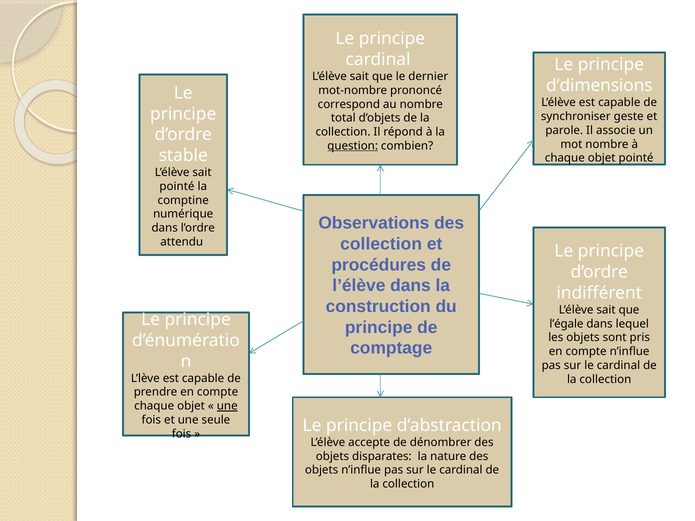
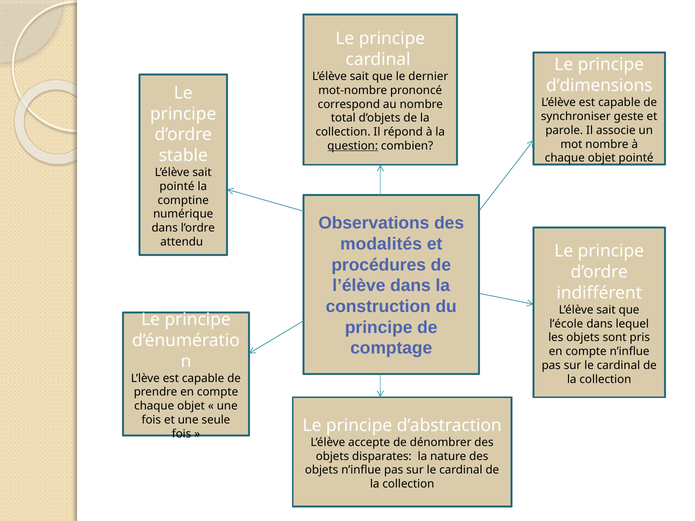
collection at (381, 244): collection -> modalités
l’égale: l’égale -> l’école
une at (227, 406) underline: present -> none
